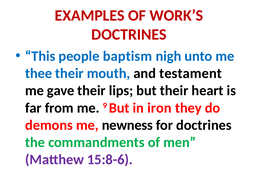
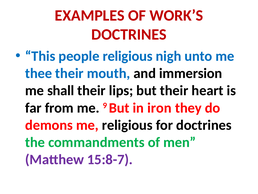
people baptism: baptism -> religious
testament: testament -> immersion
gave: gave -> shall
me newness: newness -> religious
15:8-6: 15:8-6 -> 15:8-7
